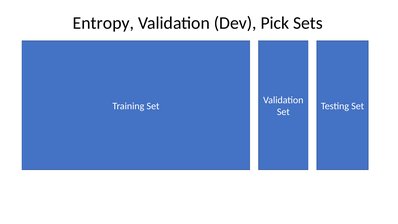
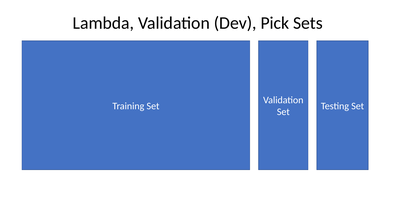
Entropy: Entropy -> Lambda
